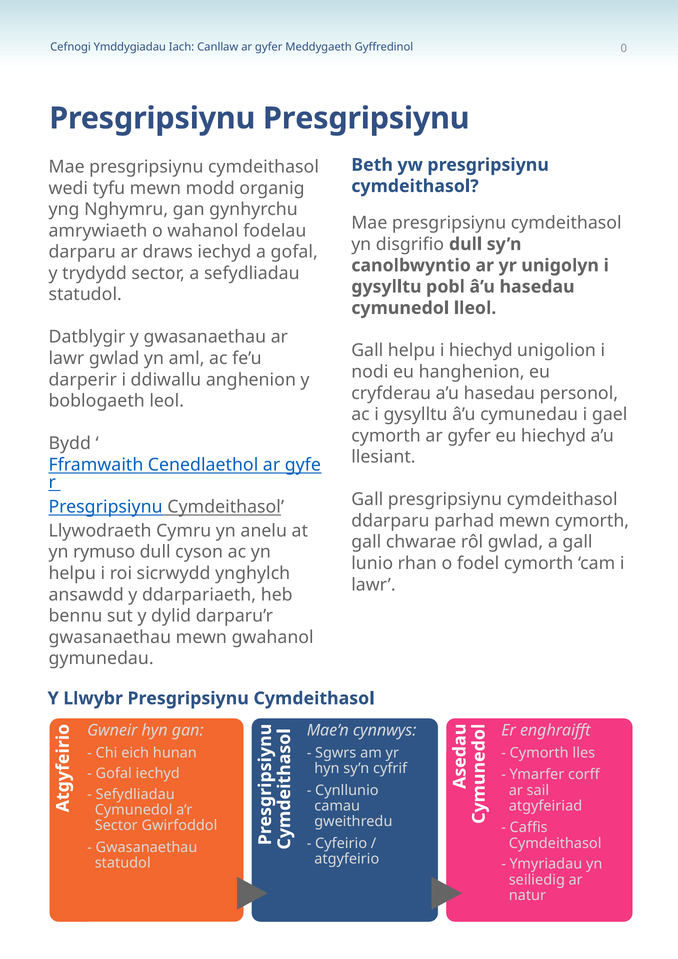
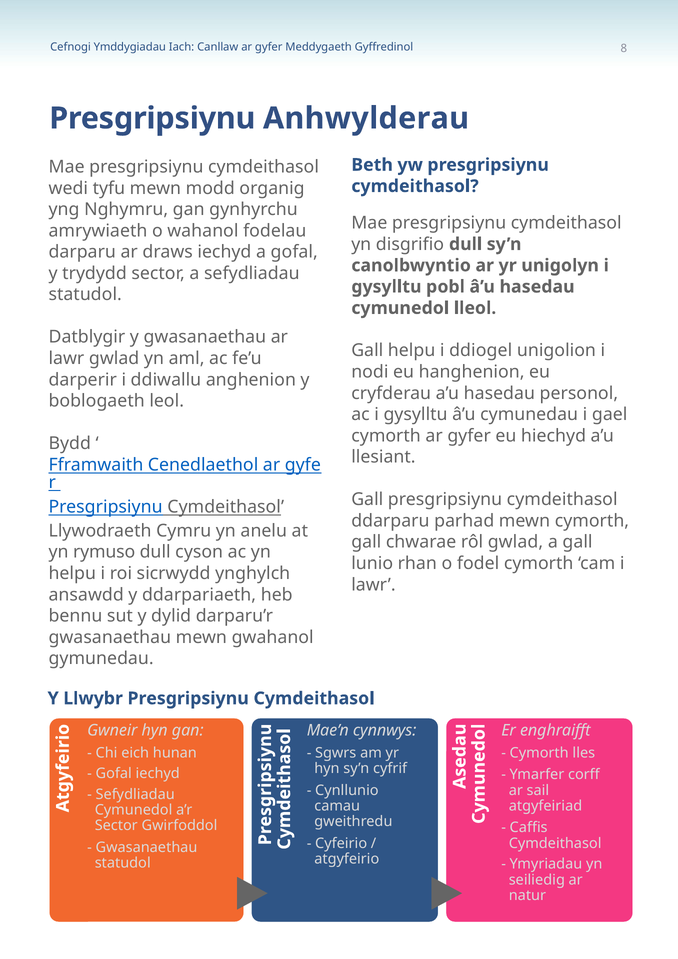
0: 0 -> 8
Presgripsiynu Presgripsiynu: Presgripsiynu -> Anhwylderau
i hiechyd: hiechyd -> ddiogel
